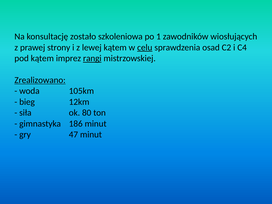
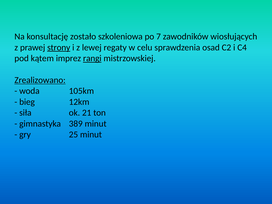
1: 1 -> 7
strony underline: none -> present
lewej kątem: kątem -> regaty
celu underline: present -> none
80: 80 -> 21
186: 186 -> 389
47: 47 -> 25
